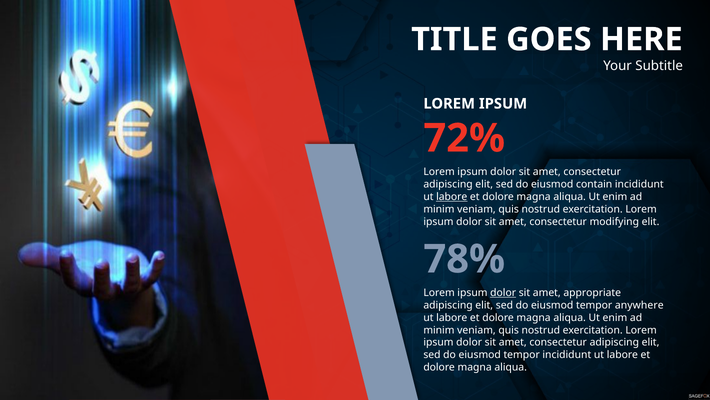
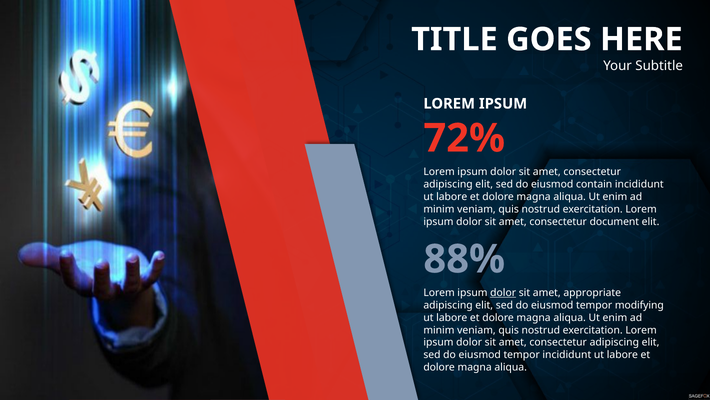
labore at (452, 196) underline: present -> none
modifying: modifying -> document
78%: 78% -> 88%
anywhere: anywhere -> modifying
